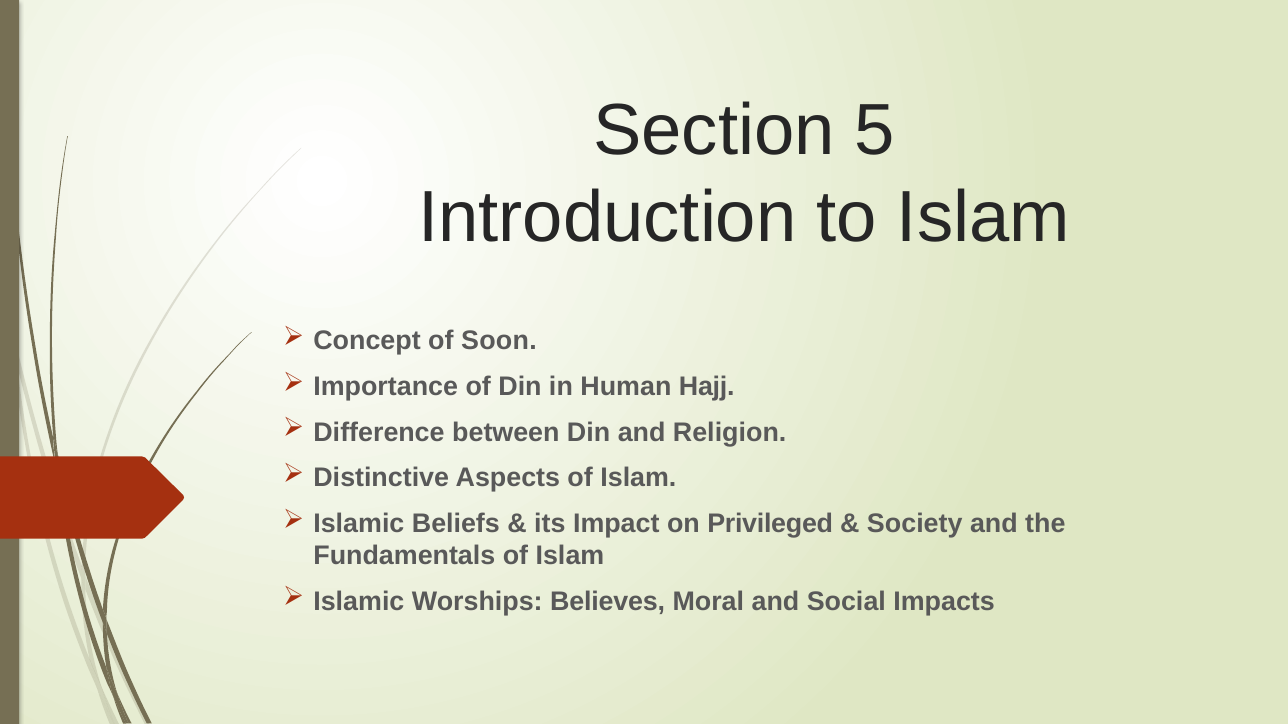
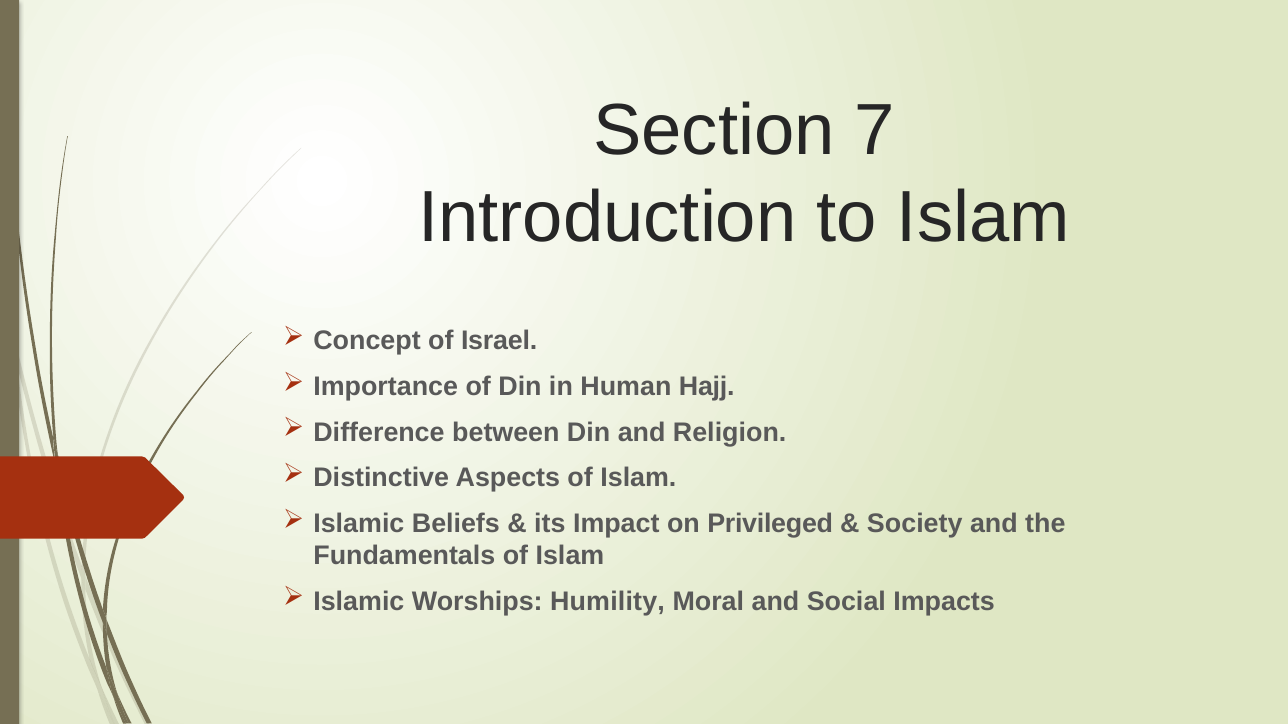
5: 5 -> 7
Soon: Soon -> Israel
Believes: Believes -> Humility
